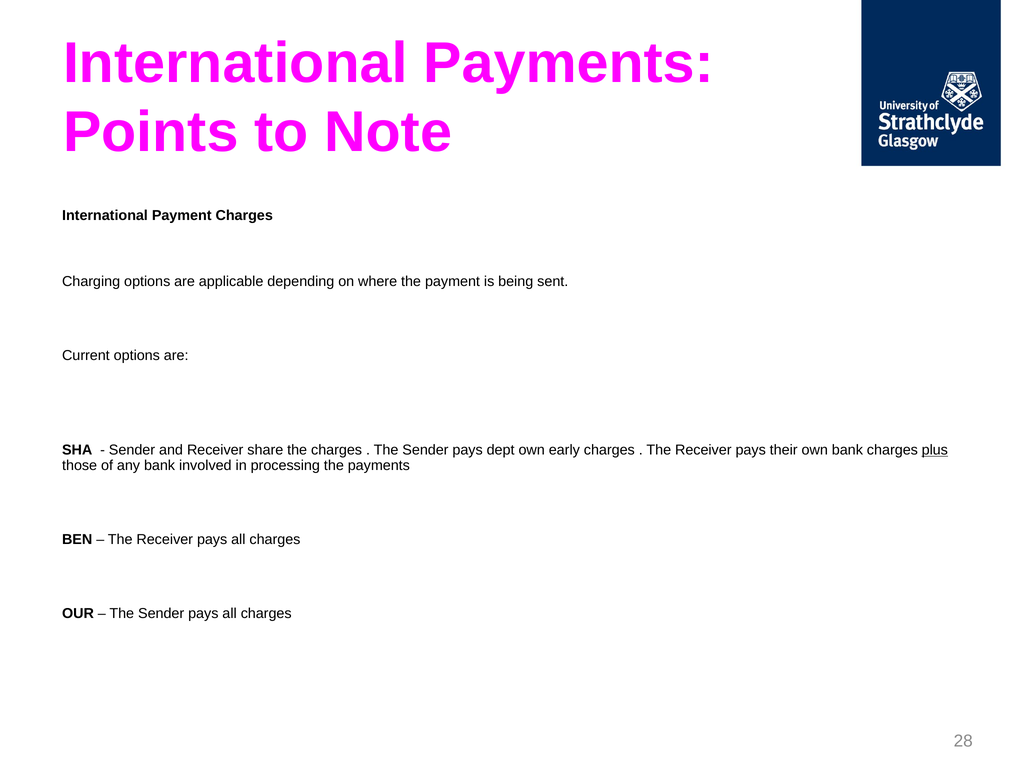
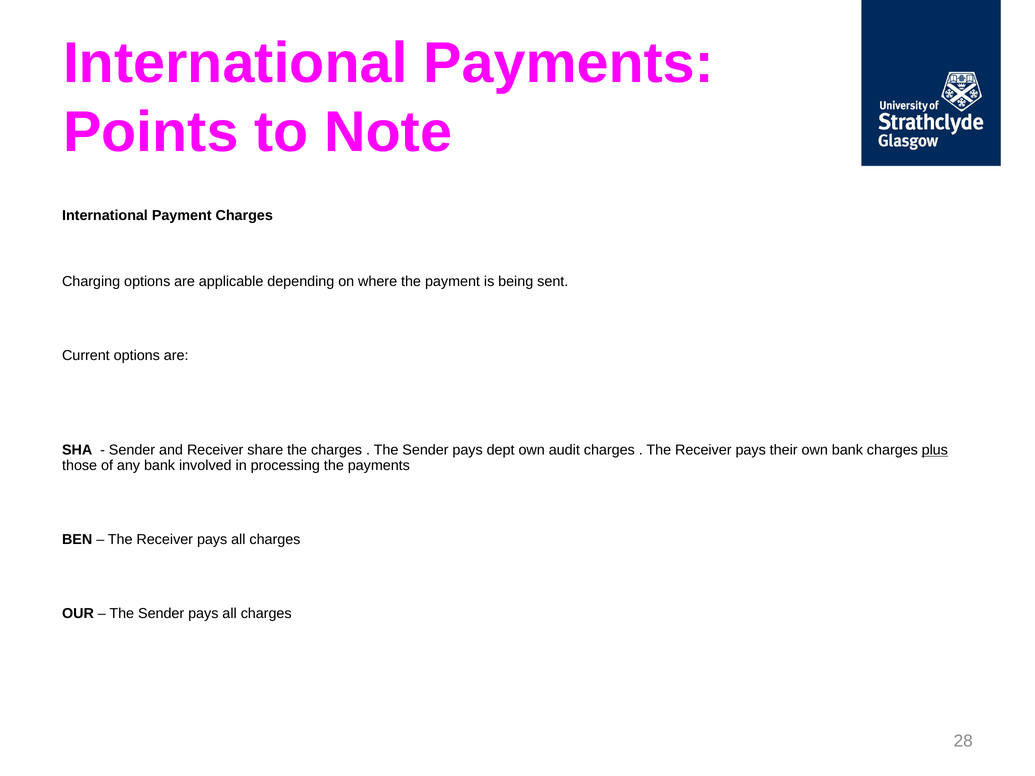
early: early -> audit
